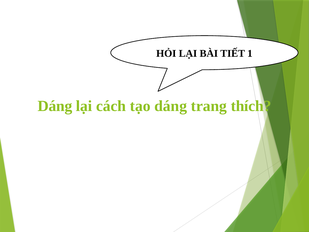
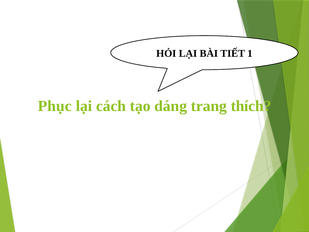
Dáng at (55, 106): Dáng -> Phục
